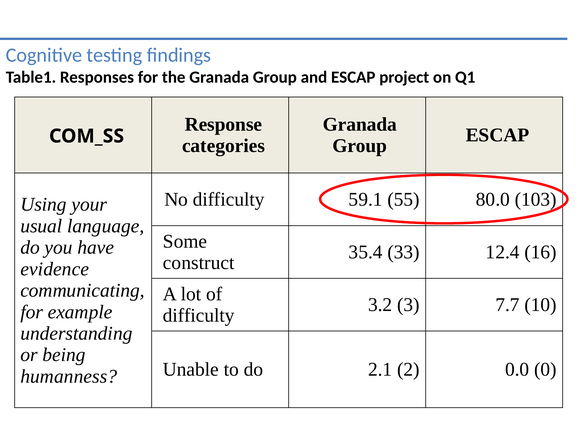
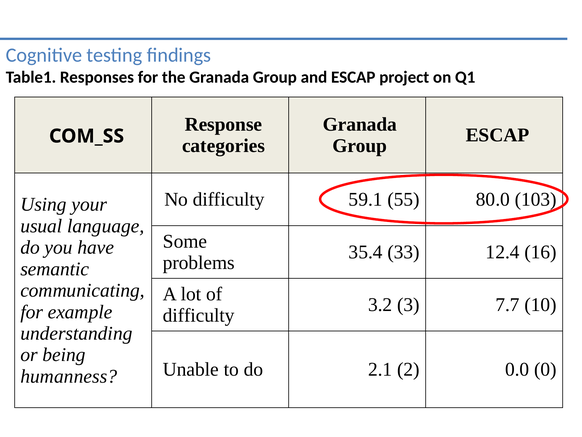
construct: construct -> problems
evidence: evidence -> semantic
